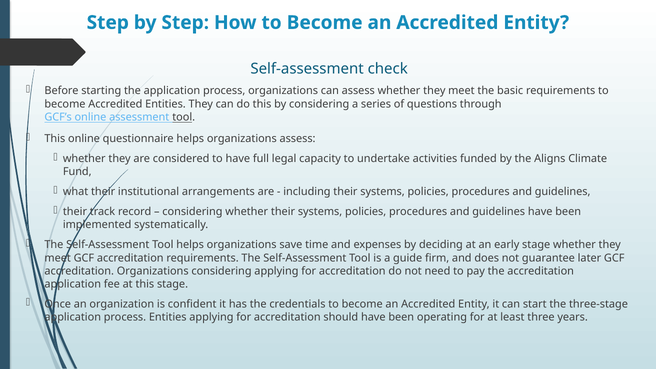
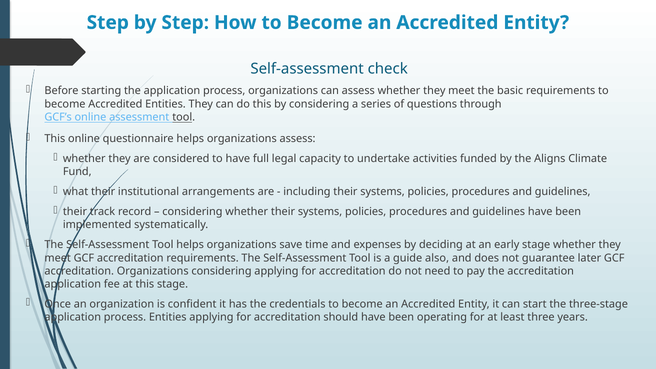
firm: firm -> also
